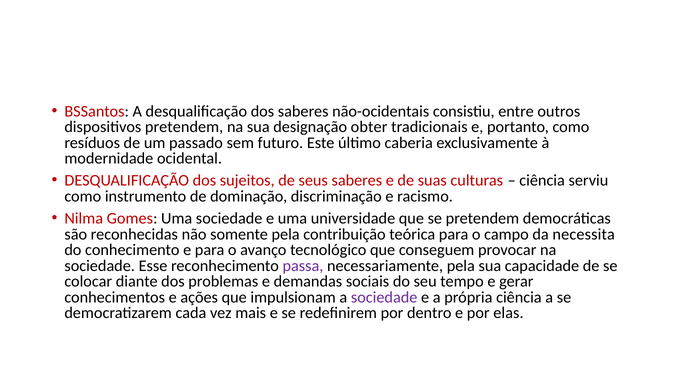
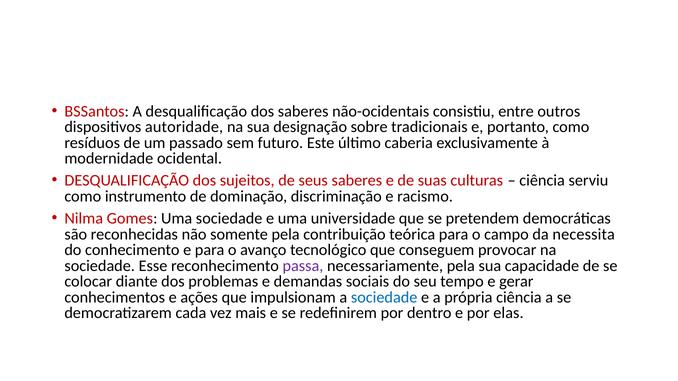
dispositivos pretendem: pretendem -> autoridade
obter: obter -> sobre
sociedade at (384, 298) colour: purple -> blue
